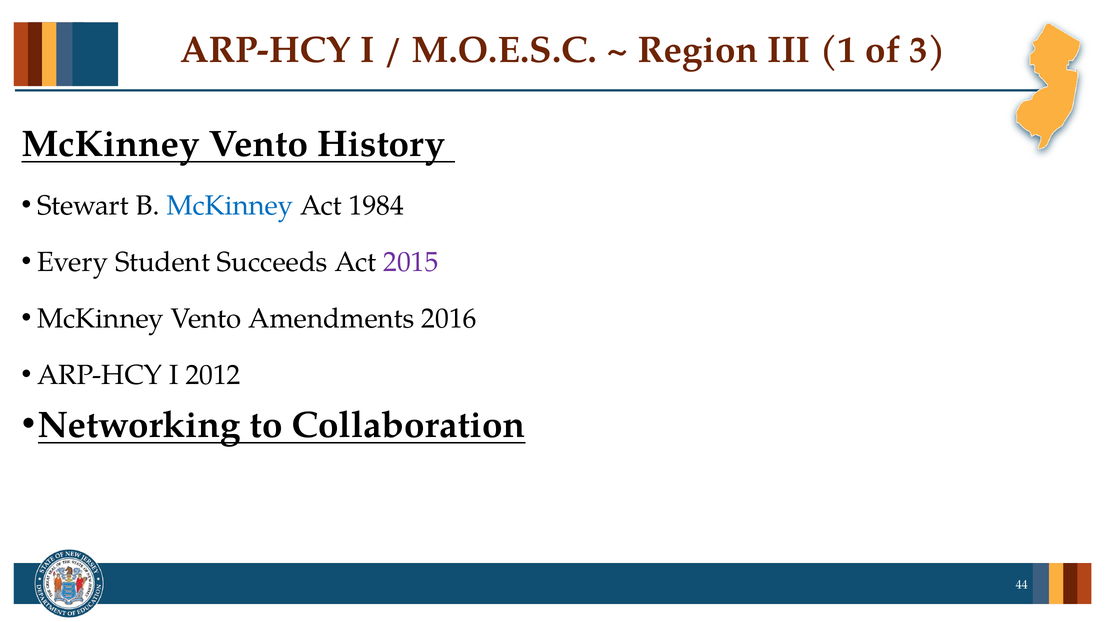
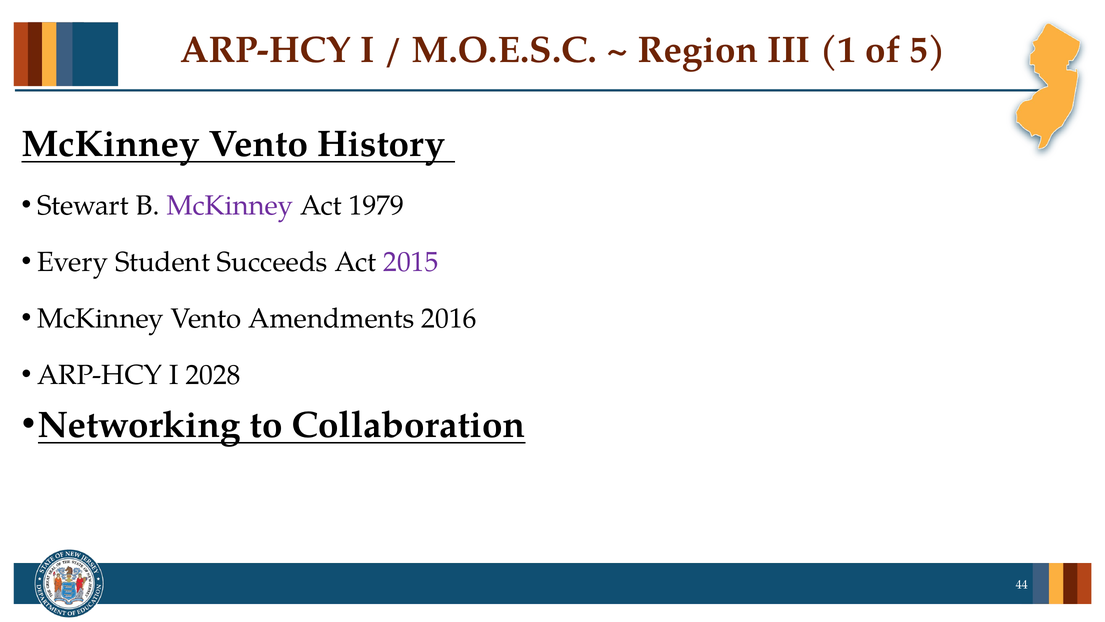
3: 3 -> 5
McKinney at (230, 205) colour: blue -> purple
1984: 1984 -> 1979
2012: 2012 -> 2028
